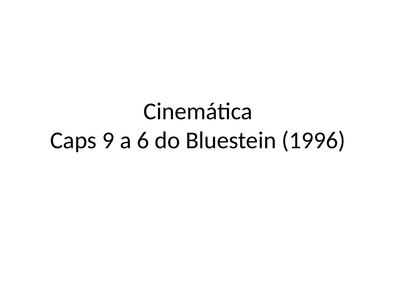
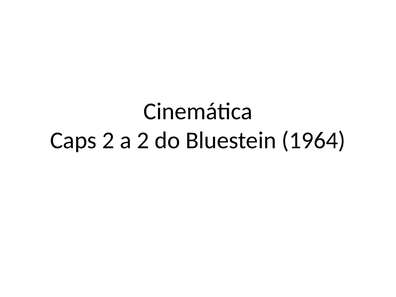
Caps 9: 9 -> 2
a 6: 6 -> 2
1996: 1996 -> 1964
